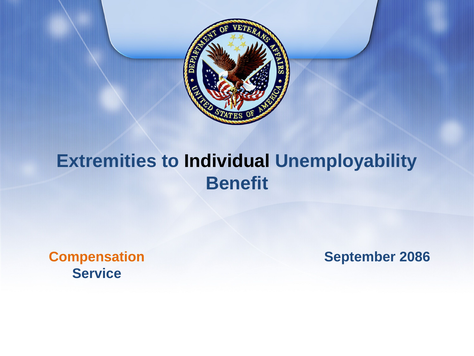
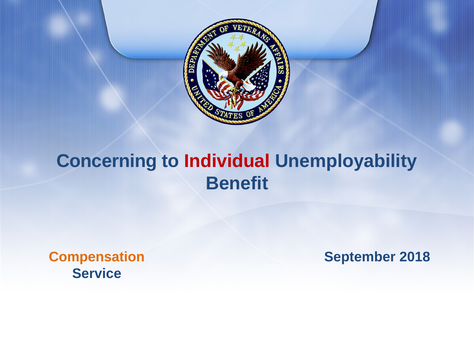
Extremities: Extremities -> Concerning
Individual colour: black -> red
2086: 2086 -> 2018
